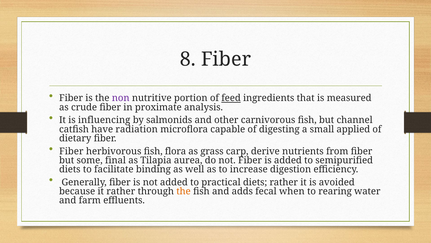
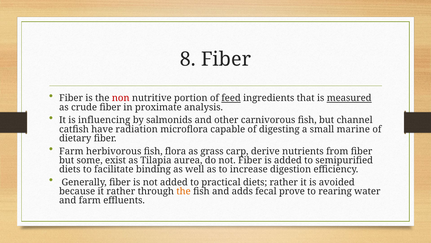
non colour: purple -> red
measured underline: none -> present
applied: applied -> marine
Fiber at (71, 151): Fiber -> Farm
final: final -> exist
when: when -> prove
